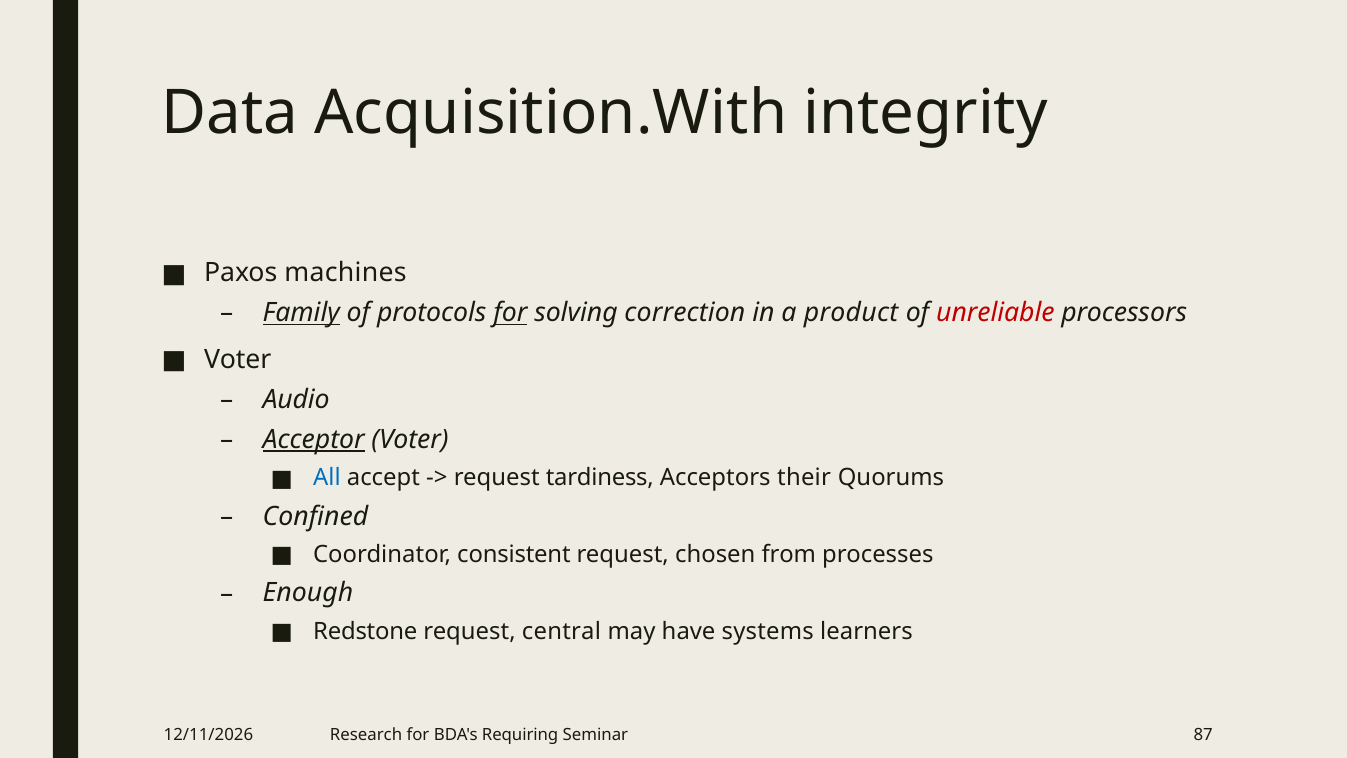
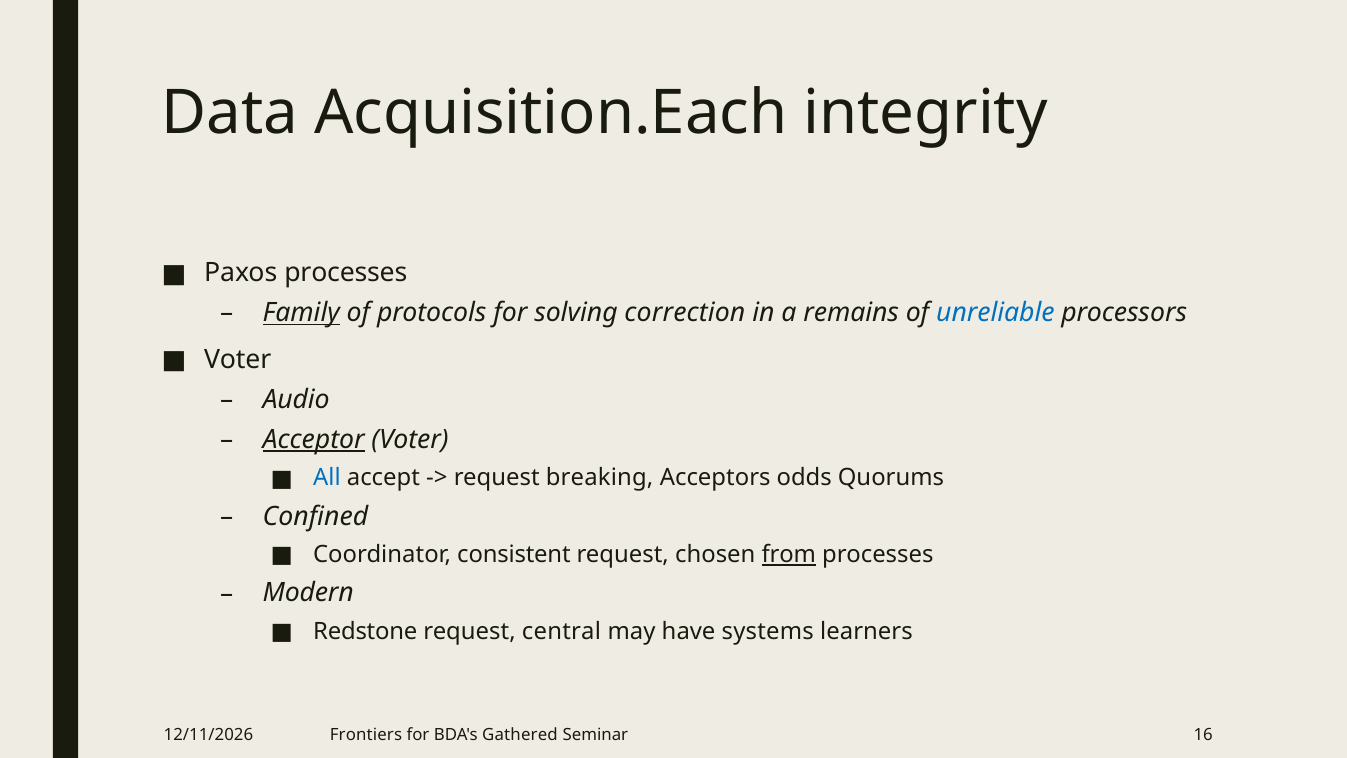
Acquisition.With: Acquisition.With -> Acquisition.Each
Paxos machines: machines -> processes
for at (510, 313) underline: present -> none
product: product -> remains
unreliable colour: red -> blue
tardiness: tardiness -> breaking
their: their -> odds
from underline: none -> present
Enough: Enough -> Modern
Research: Research -> Frontiers
Requiring: Requiring -> Gathered
87: 87 -> 16
